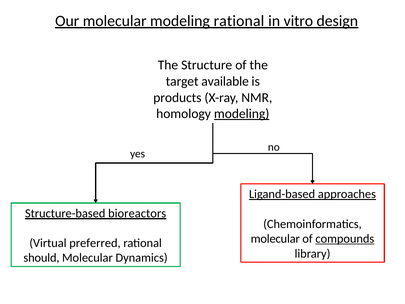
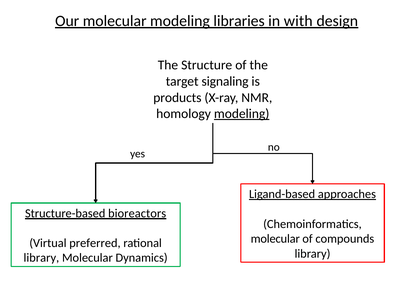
modeling rational: rational -> libraries
vitro: vitro -> with
available: available -> signaling
compounds underline: present -> none
should at (41, 258): should -> library
